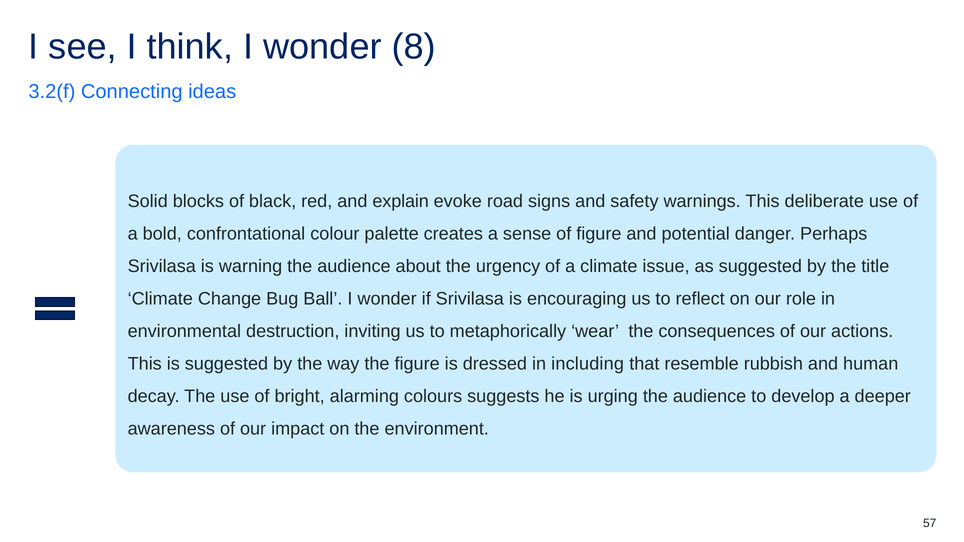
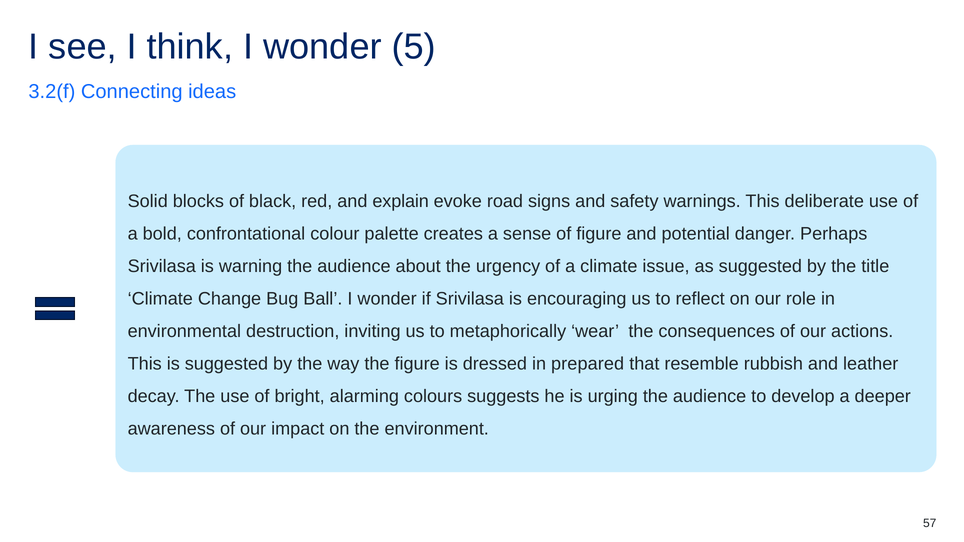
8: 8 -> 5
including: including -> prepared
human: human -> leather
